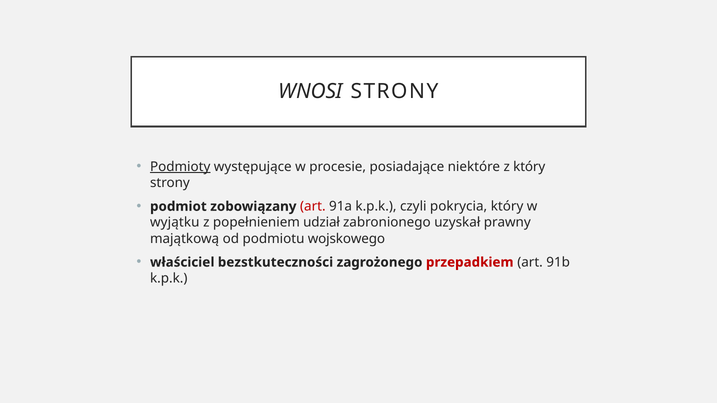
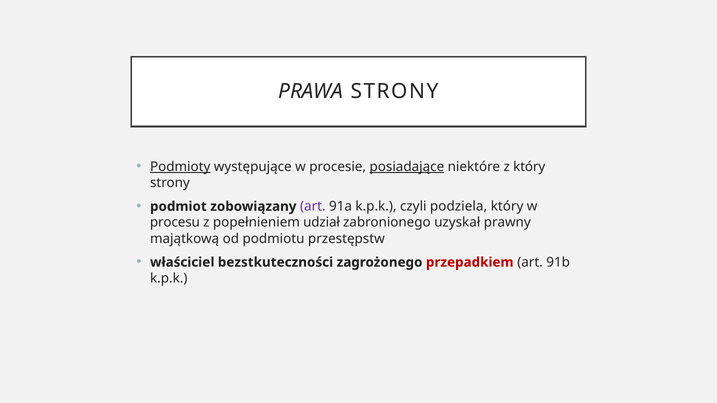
WNOSI: WNOSI -> PRAWA
posiadające underline: none -> present
art at (313, 207) colour: red -> purple
pokrycia: pokrycia -> podziela
wyjątku: wyjątku -> procesu
wojskowego: wojskowego -> przestępstw
